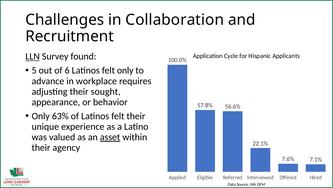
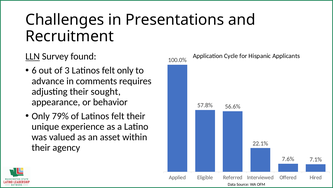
Collaboration: Collaboration -> Presentations
5: 5 -> 6
6: 6 -> 3
workplace: workplace -> comments
63%: 63% -> 79%
asset underline: present -> none
